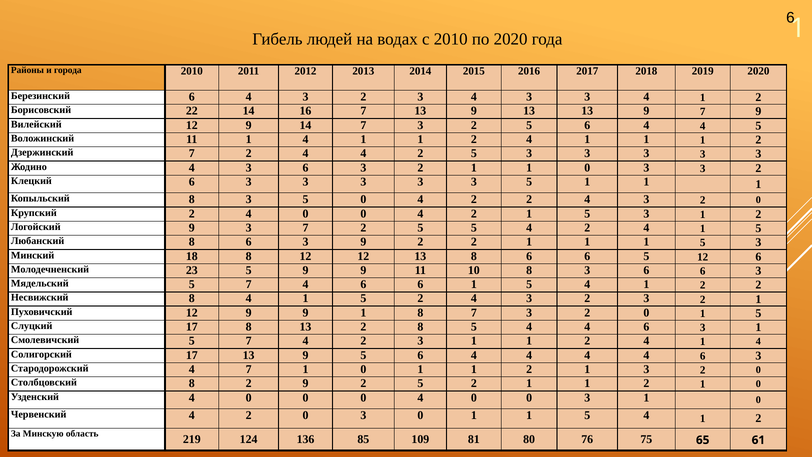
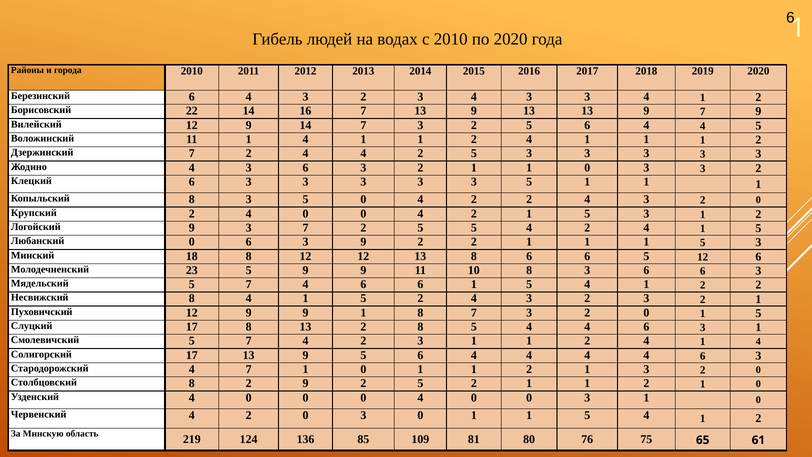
Любанский 8: 8 -> 0
